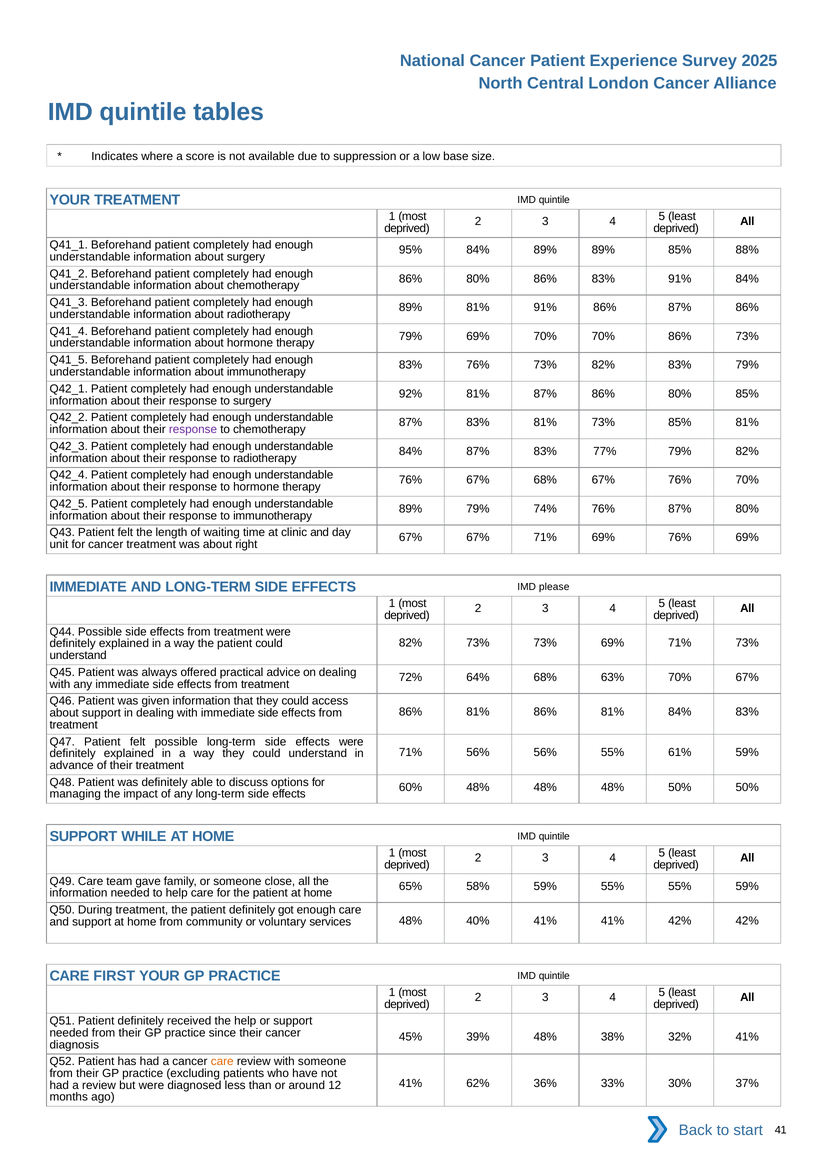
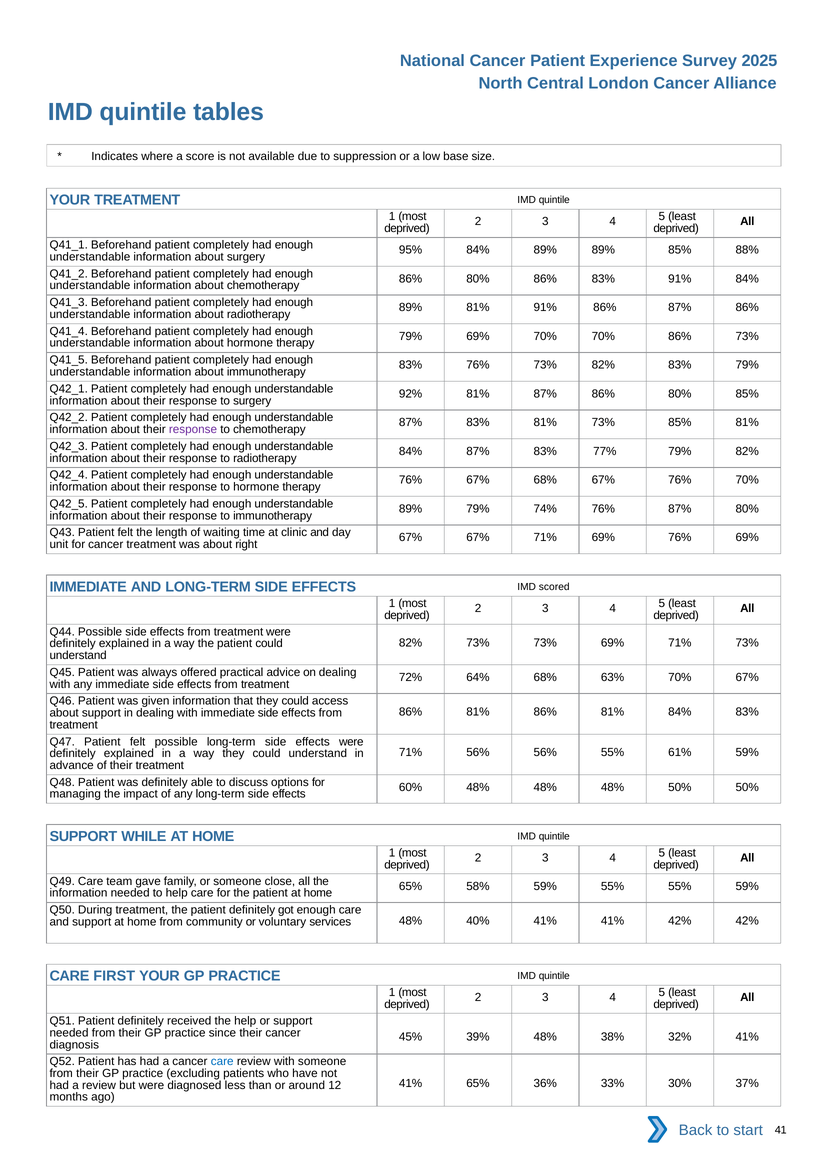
please: please -> scored
care at (222, 1062) colour: orange -> blue
41% 62%: 62% -> 65%
